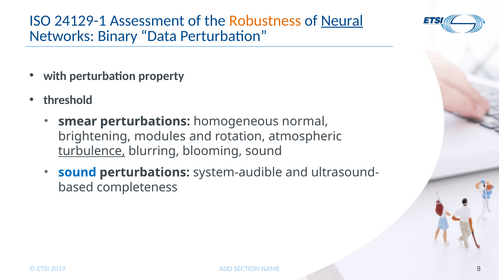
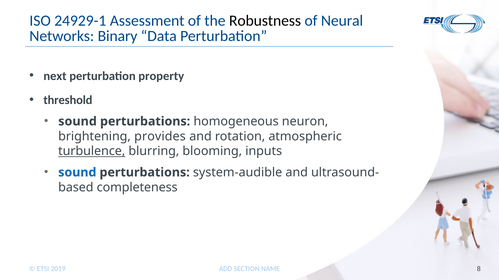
24129-1: 24129-1 -> 24929-1
Robustness colour: orange -> black
Neural underline: present -> none
with: with -> next
smear at (78, 122): smear -> sound
normal: normal -> neuron
modules: modules -> provides
blooming sound: sound -> inputs
